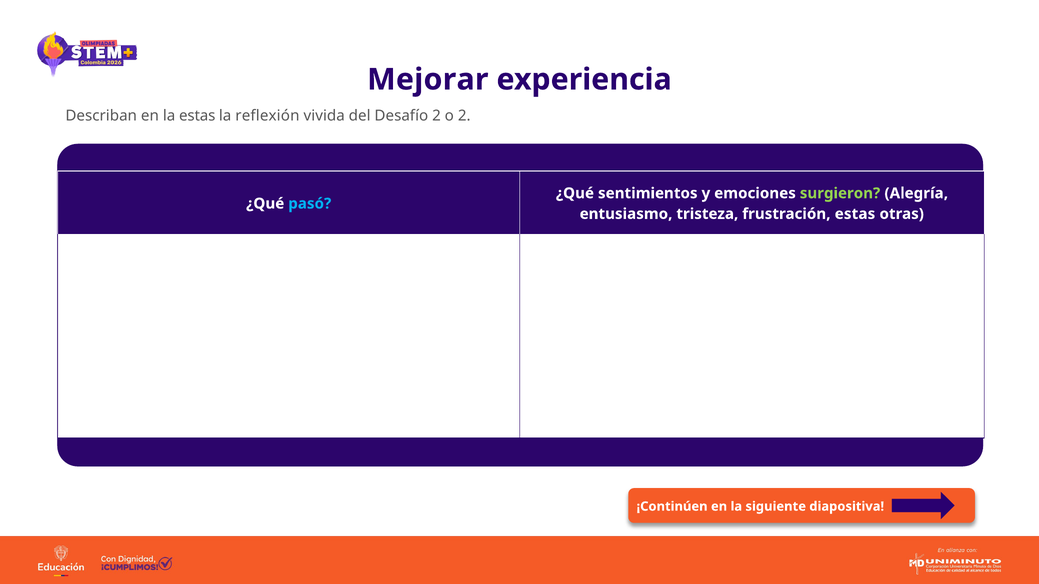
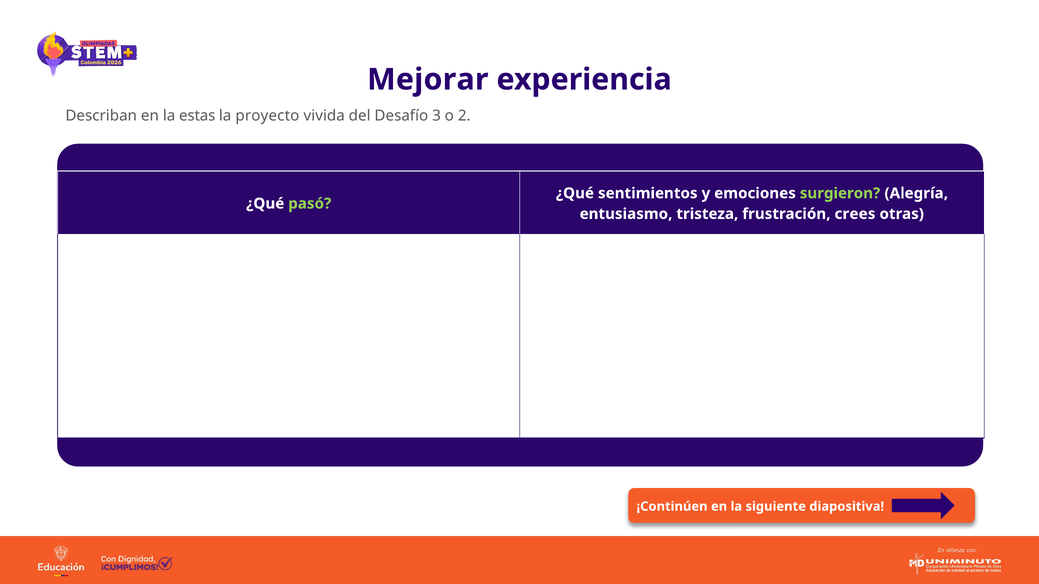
reflexión: reflexión -> proyecto
Desafío 2: 2 -> 3
pasó colour: light blue -> light green
frustración estas: estas -> crees
